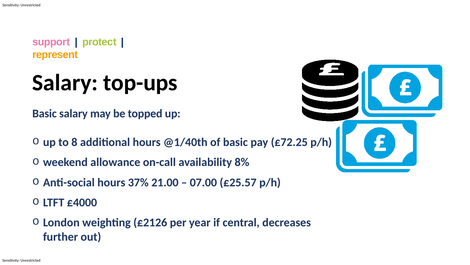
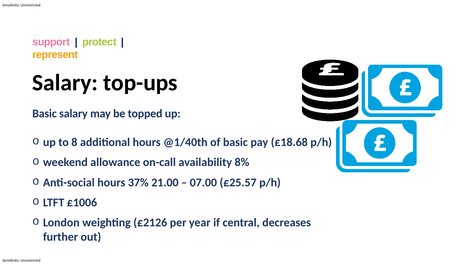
£72.25: £72.25 -> £18.68
£4000: £4000 -> £1006
